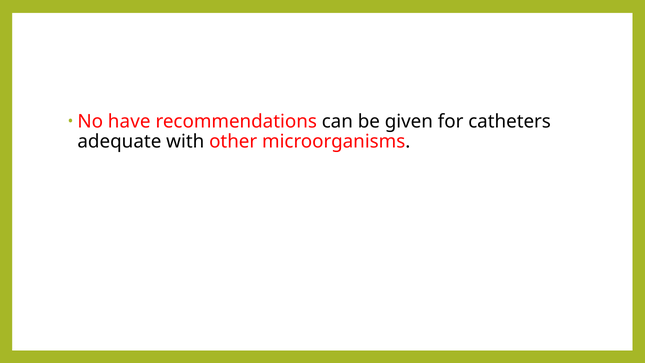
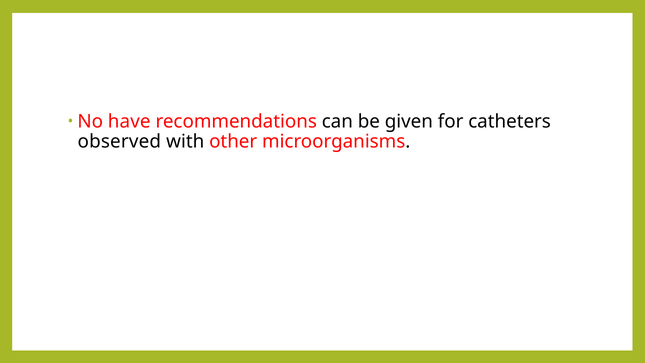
adequate: adequate -> observed
